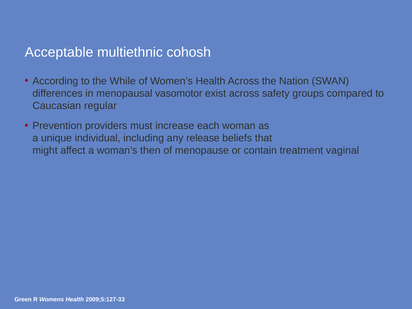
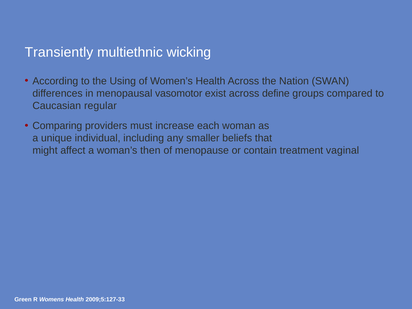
Acceptable: Acceptable -> Transiently
cohosh: cohosh -> wicking
While: While -> Using
safety: safety -> define
Prevention: Prevention -> Comparing
release: release -> smaller
